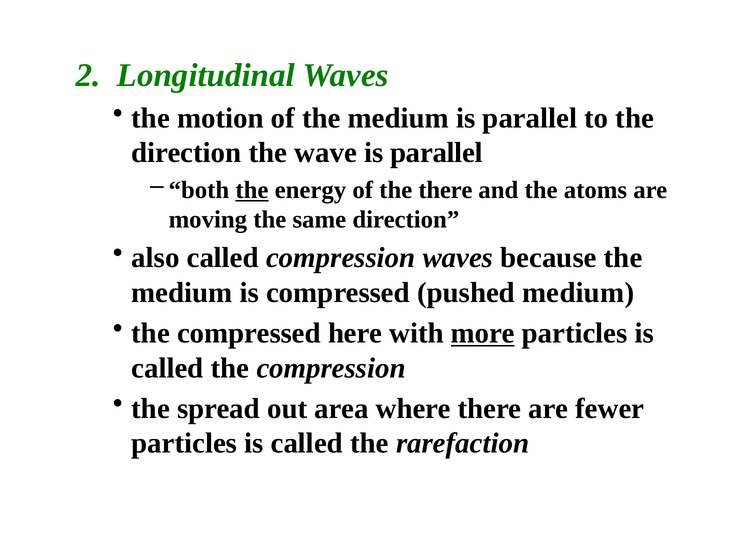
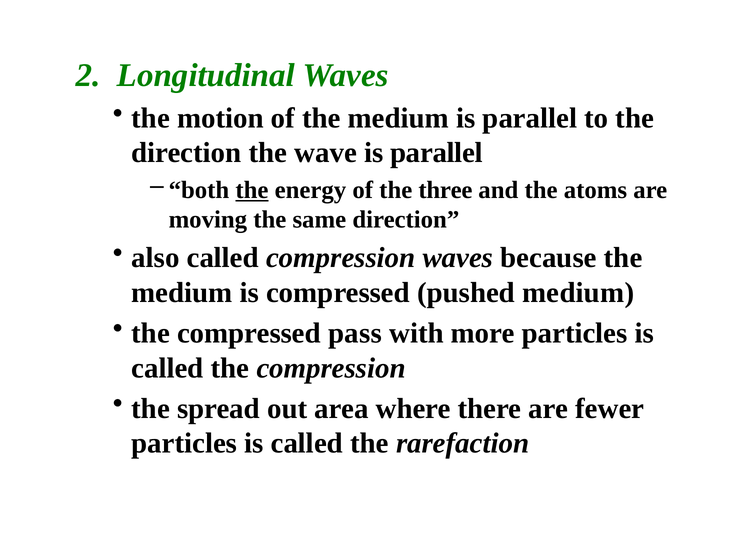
the there: there -> three
here: here -> pass
more underline: present -> none
